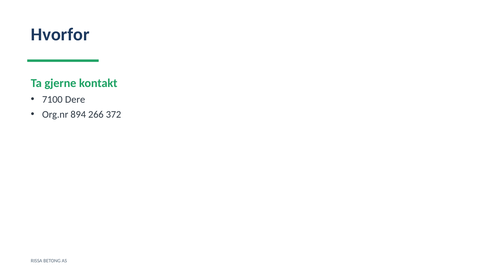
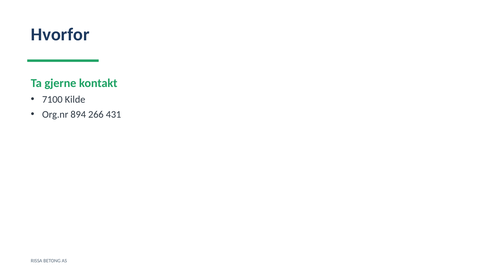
Dere: Dere -> Kilde
372: 372 -> 431
